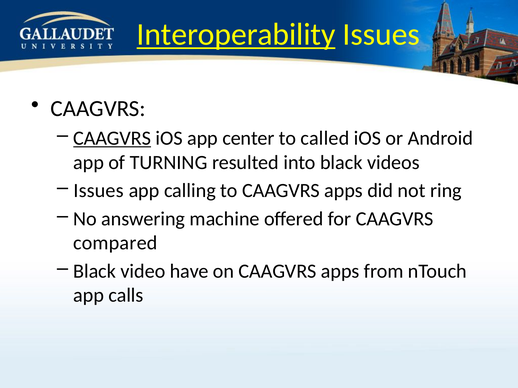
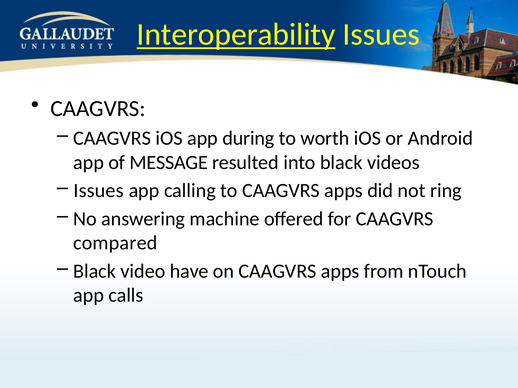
CAAGVRS at (112, 138) underline: present -> none
center: center -> during
called: called -> worth
TURNING: TURNING -> MESSAGE
